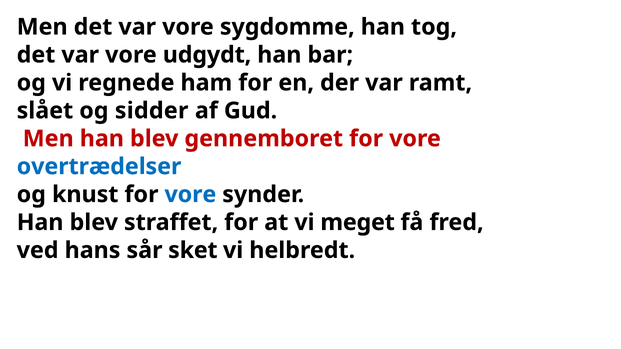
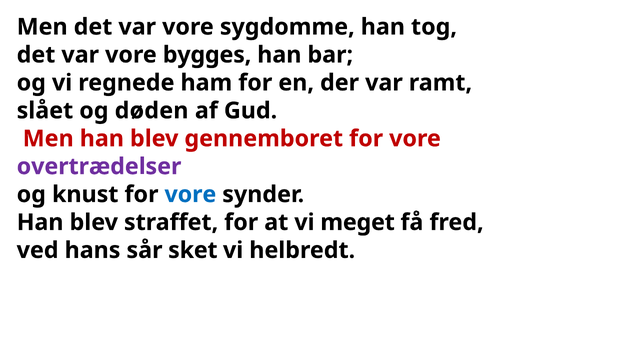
udgydt: udgydt -> bygges
og sidder: sidder -> døden
overtrædelser colour: blue -> purple
